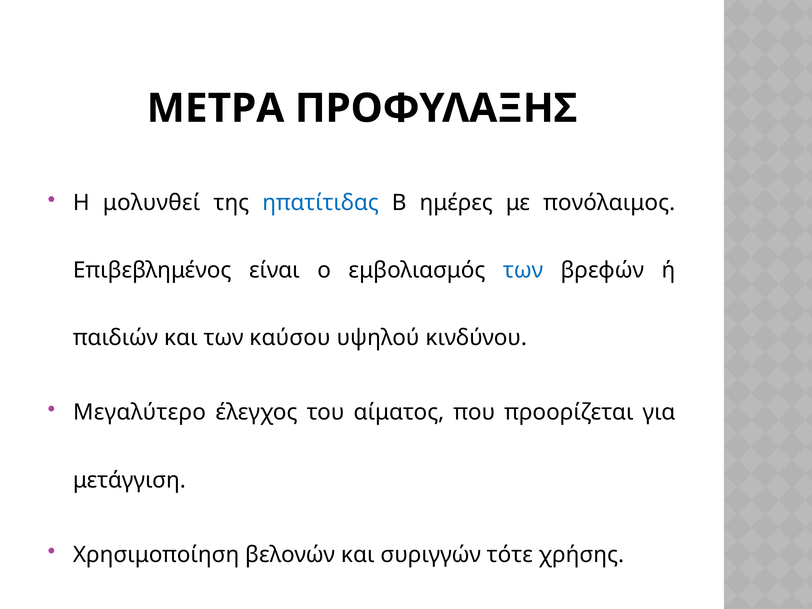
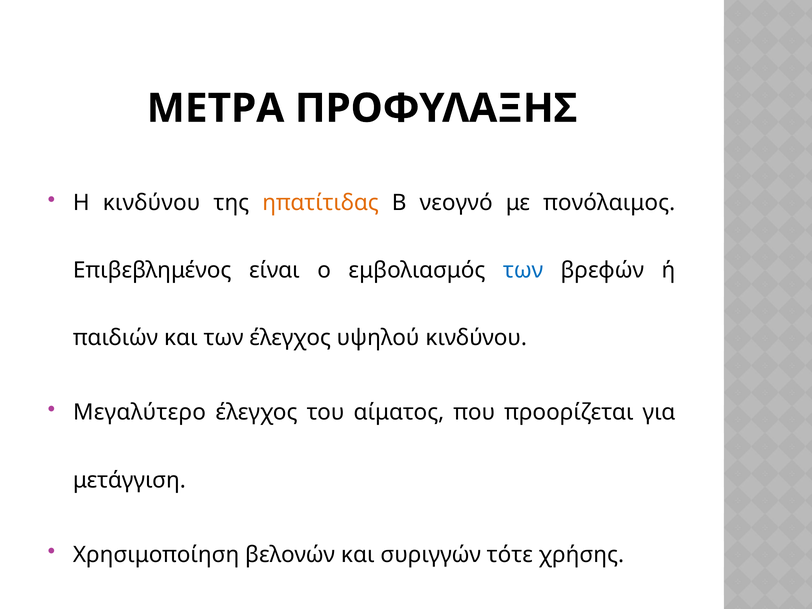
Η μολυνθεί: μολυνθεί -> κινδύνου
ηπατίτιδας colour: blue -> orange
ημέρες: ημέρες -> νεογνό
των καύσου: καύσου -> έλεγχος
